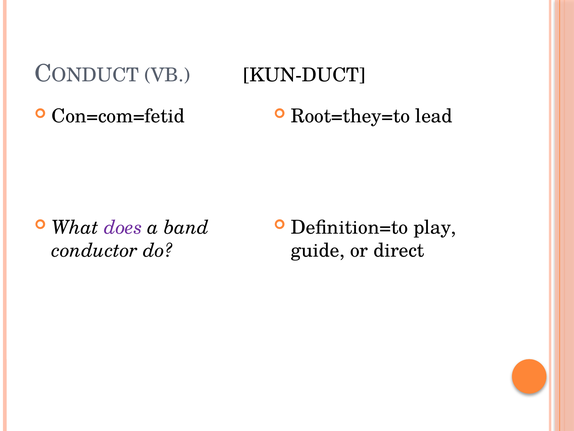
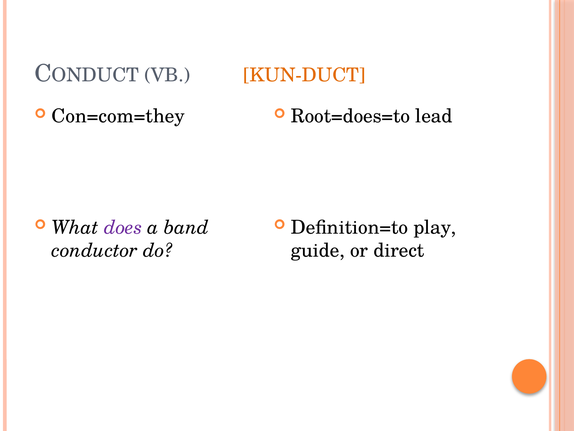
KUN-DUCT colour: black -> orange
Con=com=fetid: Con=com=fetid -> Con=com=they
Root=they=to: Root=they=to -> Root=does=to
